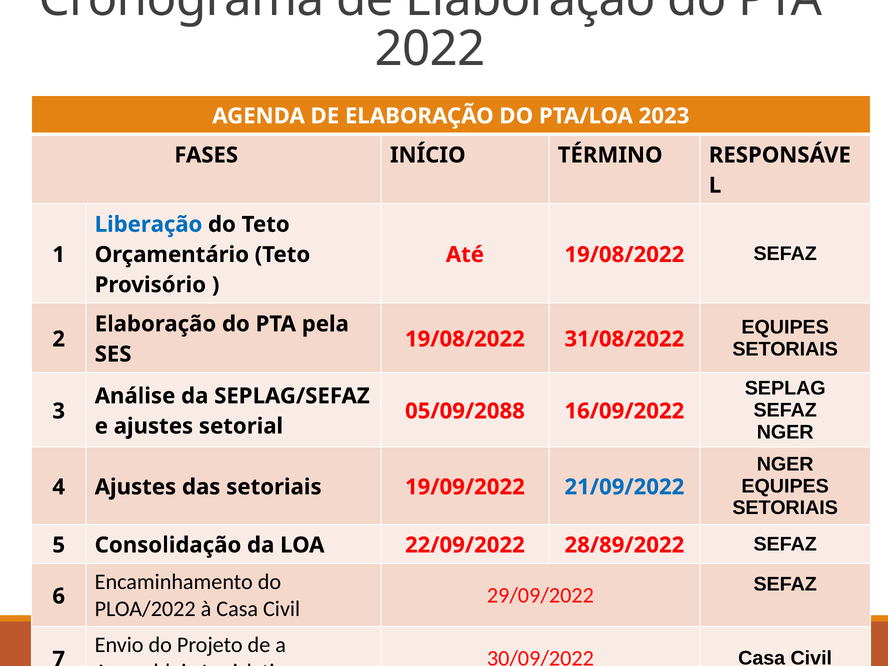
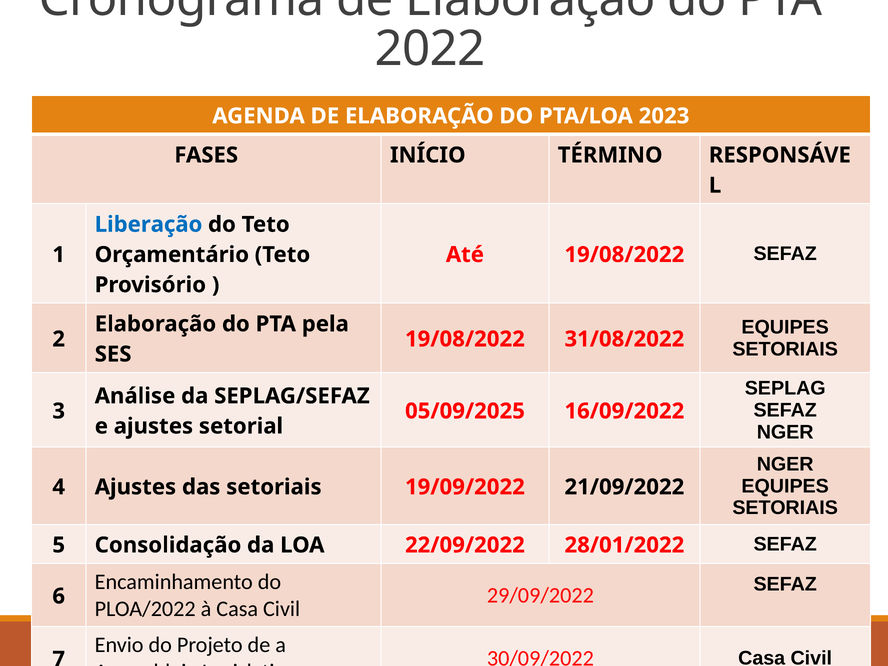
05/09/2088: 05/09/2088 -> 05/09/2025
21/09/2022 colour: blue -> black
28/89/2022: 28/89/2022 -> 28/01/2022
